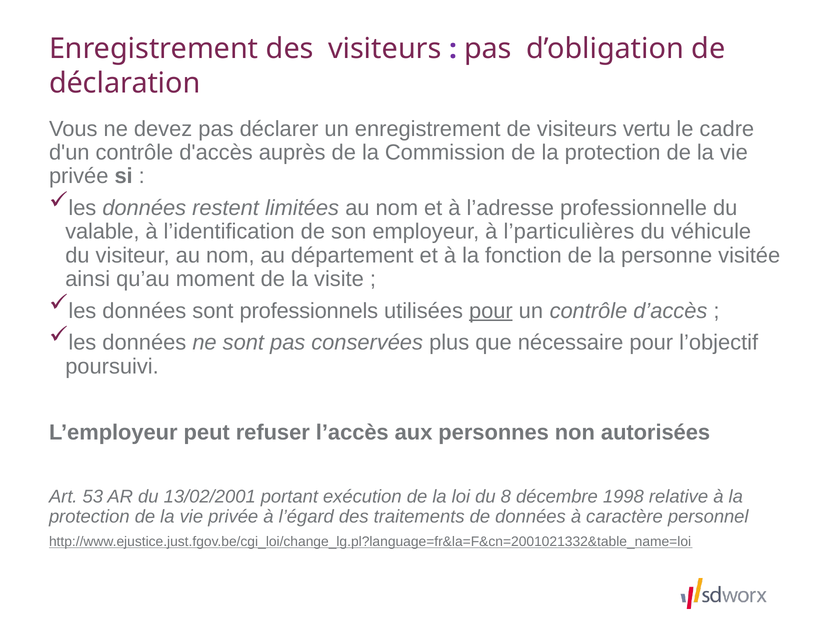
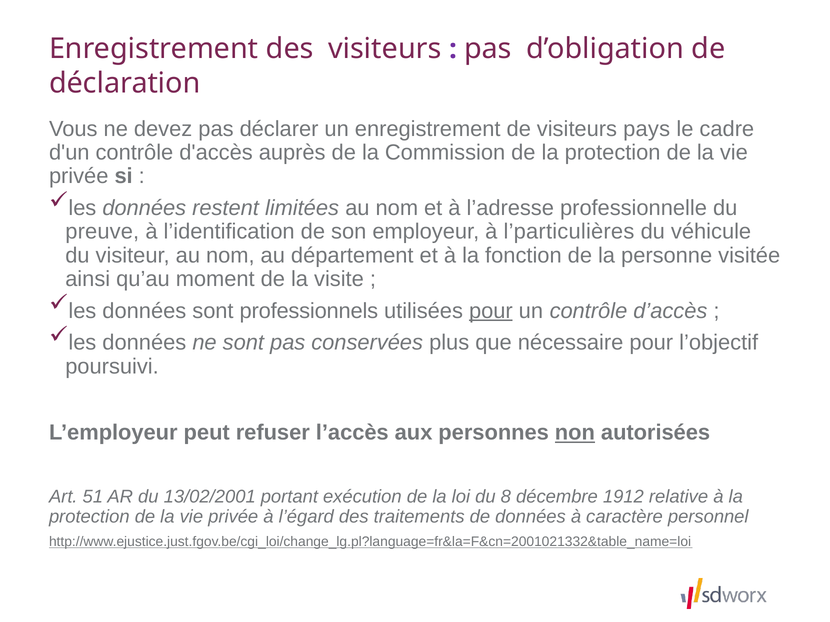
vertu: vertu -> pays
valable: valable -> preuve
non underline: none -> present
53: 53 -> 51
1998: 1998 -> 1912
